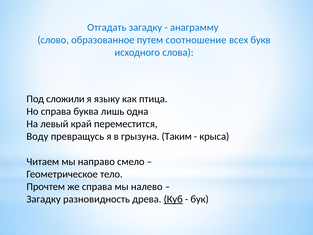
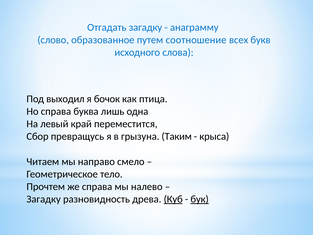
сложили: сложили -> выходил
языку: языку -> бочок
Воду: Воду -> Сбор
бук underline: none -> present
